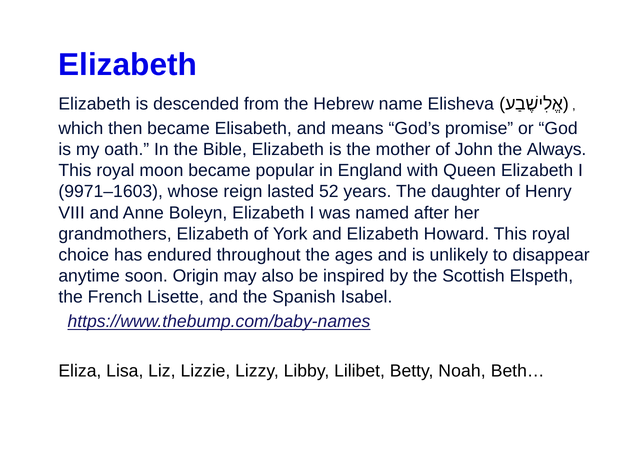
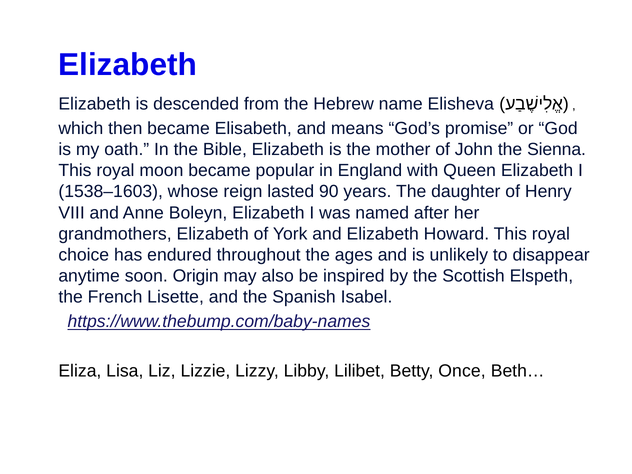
Always: Always -> Sienna
9971–1603: 9971–1603 -> 1538–1603
52: 52 -> 90
Noah: Noah -> Once
